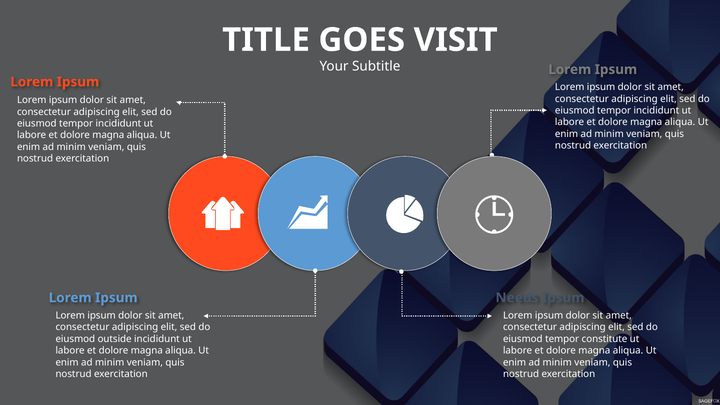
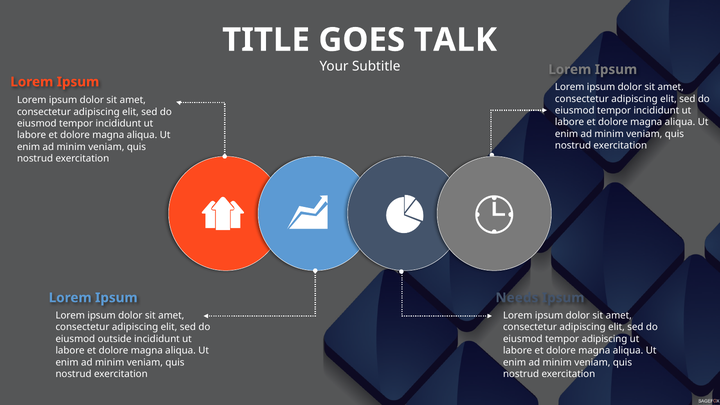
VISIT: VISIT -> TALK
tempor constitute: constitute -> adipiscing
